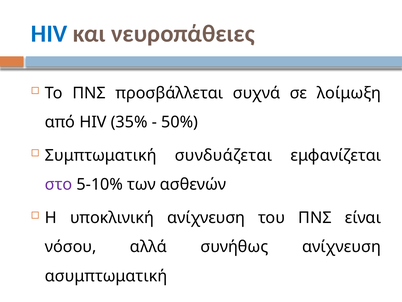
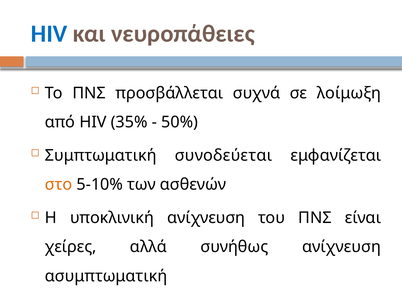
συνδυάζεται: συνδυάζεται -> συνοδεύεται
στο colour: purple -> orange
νόσου: νόσου -> χείρες
